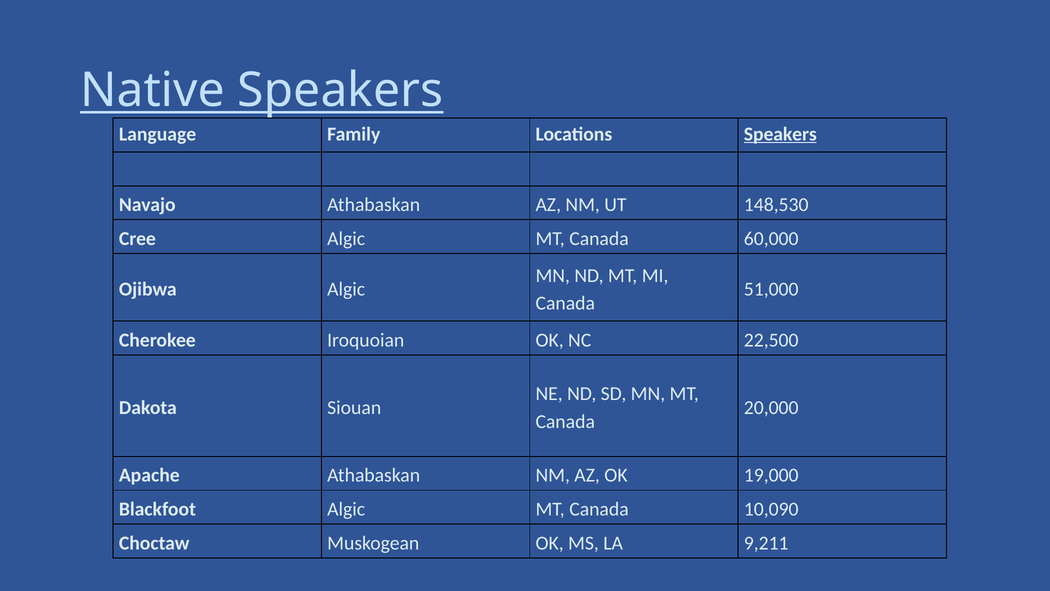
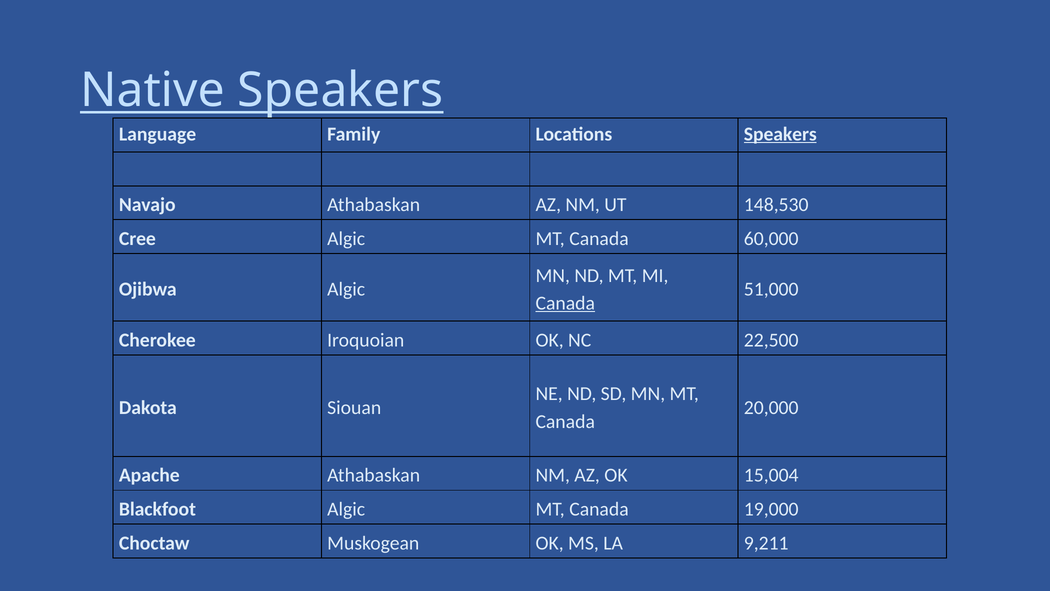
Canada at (565, 303) underline: none -> present
19,000: 19,000 -> 15,004
10,090: 10,090 -> 19,000
